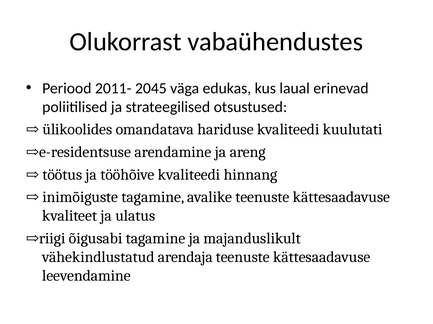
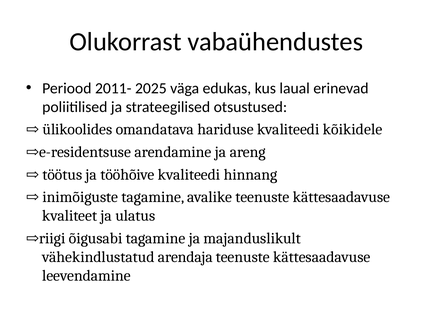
2045: 2045 -> 2025
kuulutati: kuulutati -> kõikidele
